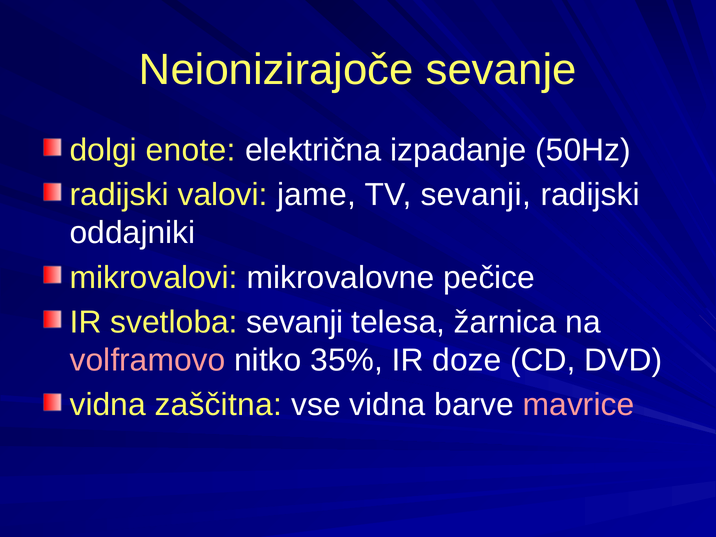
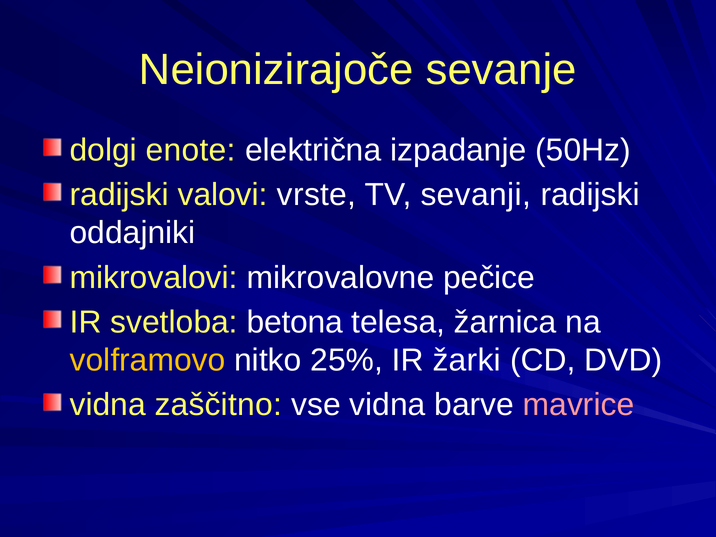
jame: jame -> vrste
svetloba sevanji: sevanji -> betona
volframovo colour: pink -> yellow
35%: 35% -> 25%
doze: doze -> žarki
zaščitna: zaščitna -> zaščitno
